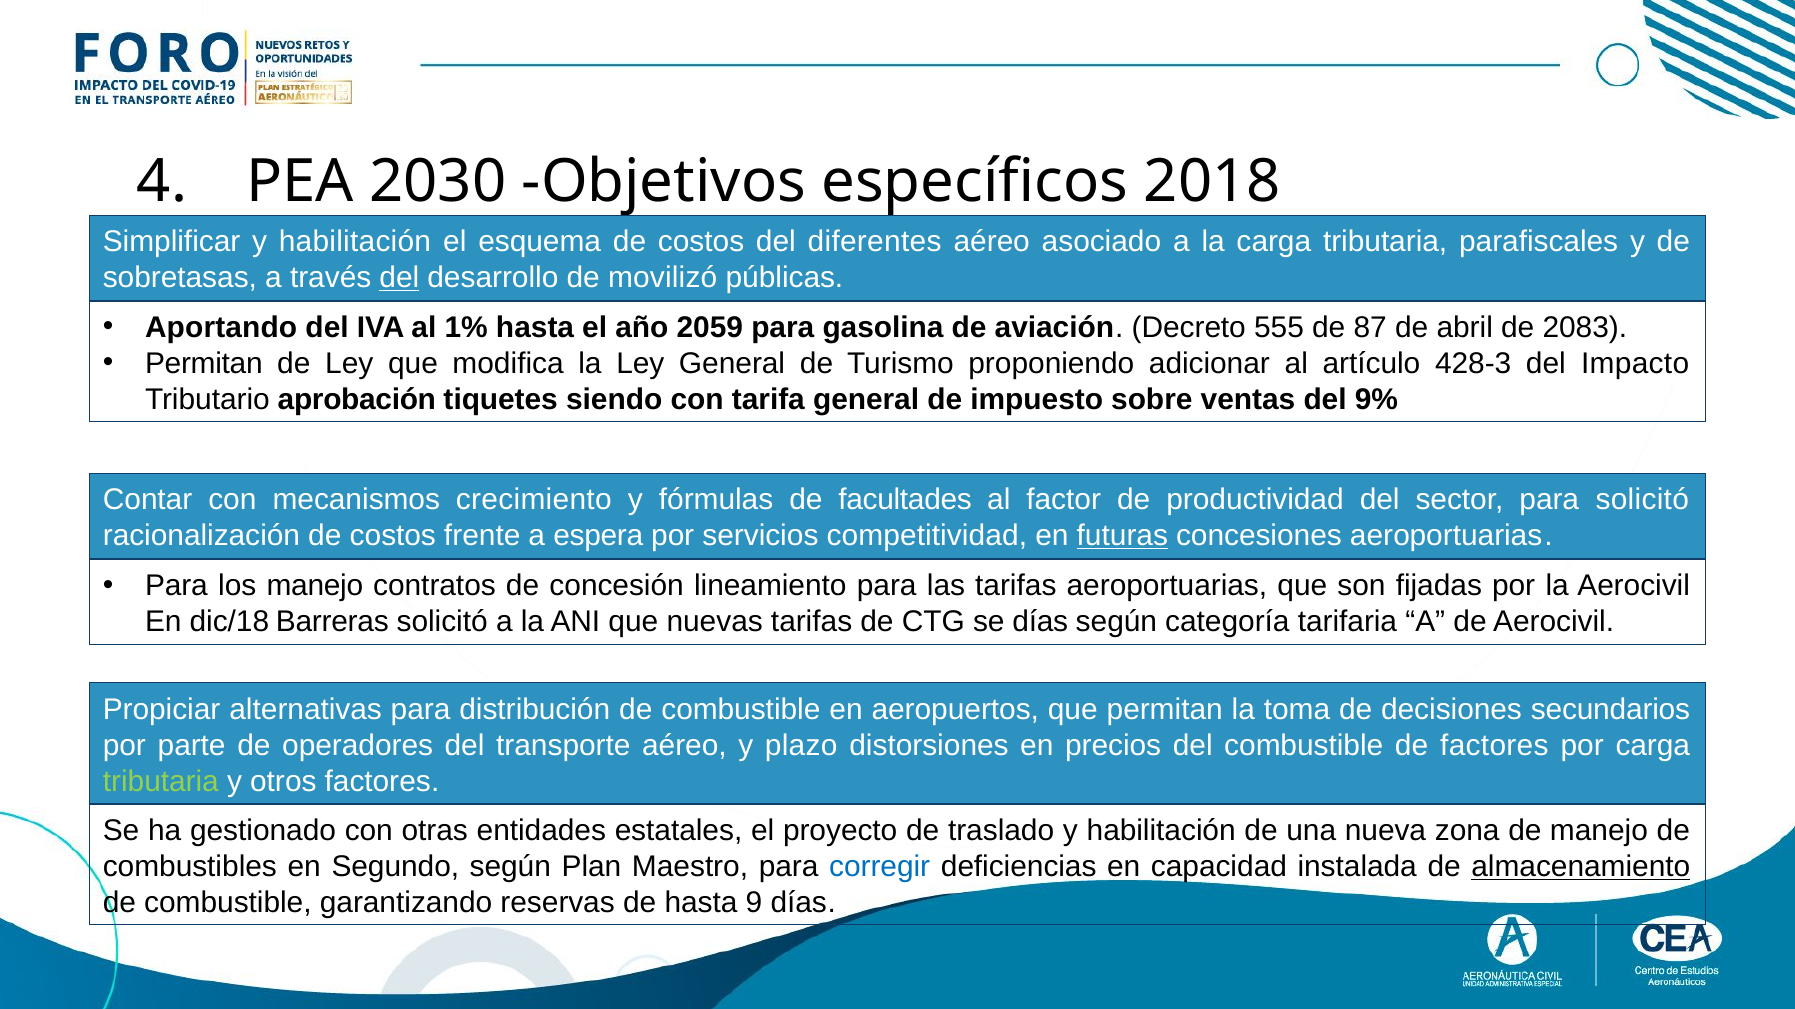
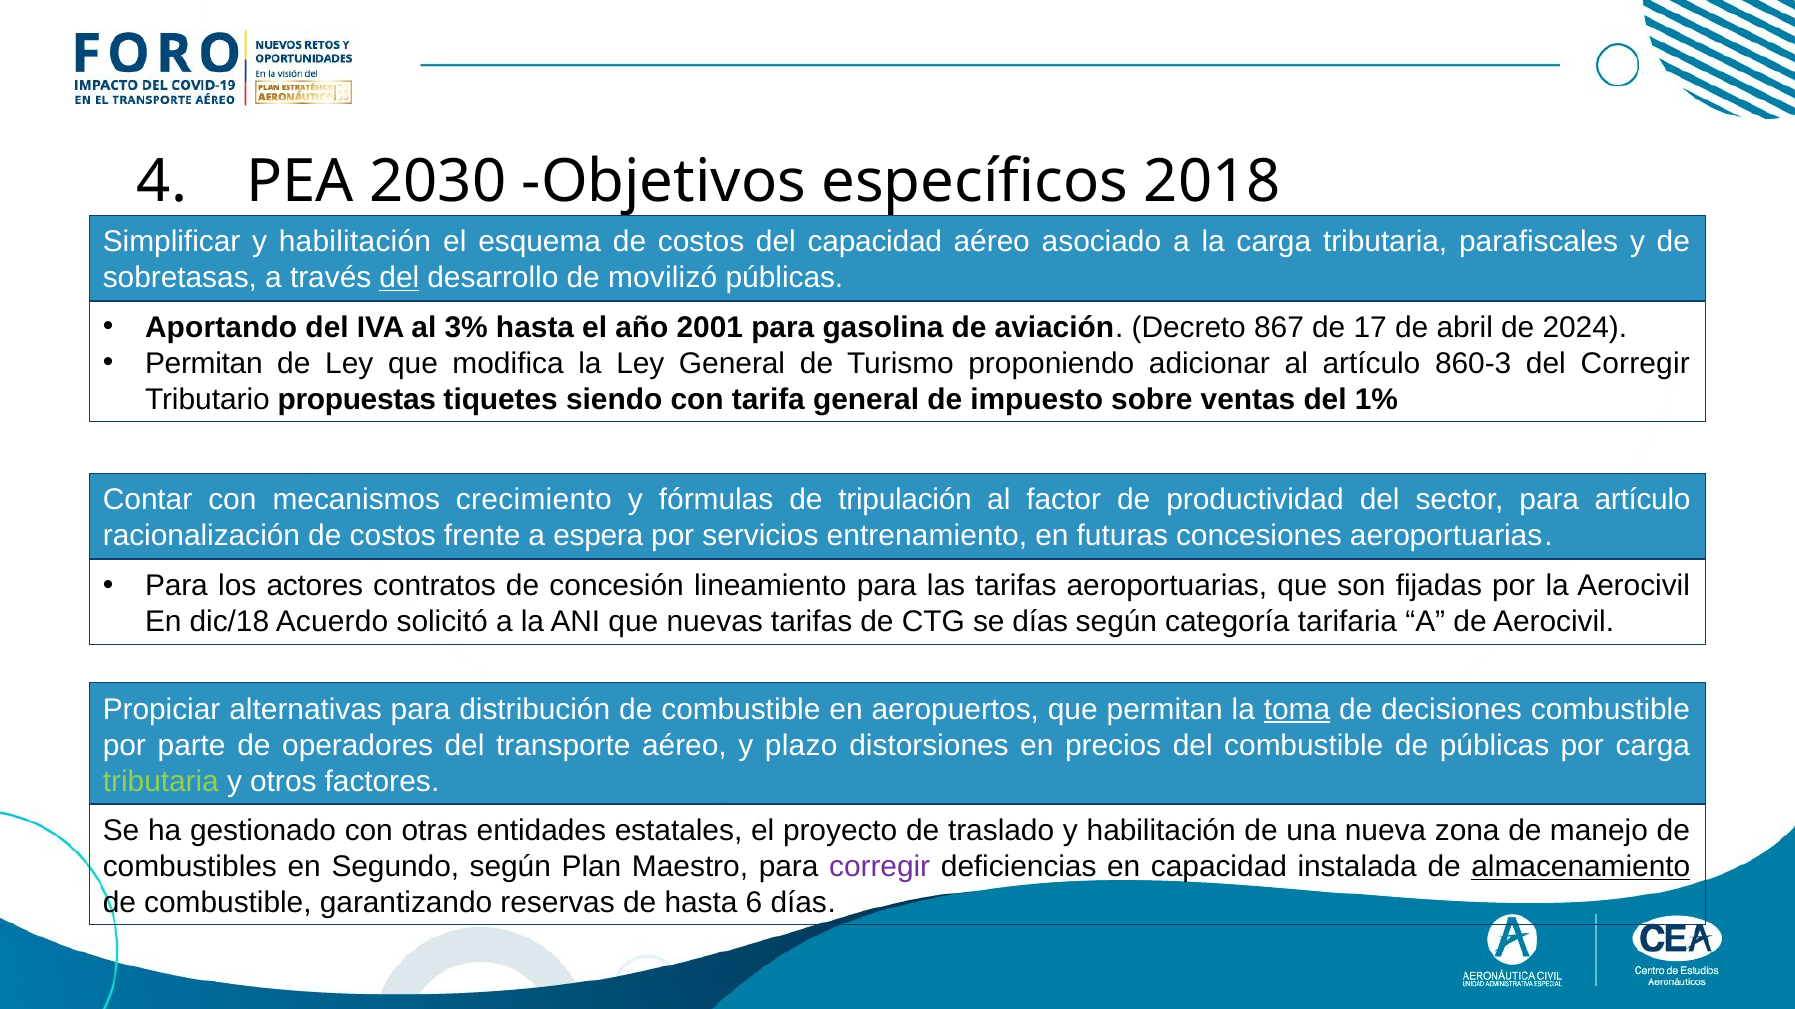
del diferentes: diferentes -> capacidad
1%: 1% -> 3%
2059: 2059 -> 2001
555: 555 -> 867
87: 87 -> 17
2083: 2083 -> 2024
428-3: 428-3 -> 860-3
del Impacto: Impacto -> Corregir
aprobación: aprobación -> propuestas
9%: 9% -> 1%
facultades: facultades -> tripulación
para solicitó: solicitó -> artículo
competitividad: competitividad -> entrenamiento
futuras underline: present -> none
los manejo: manejo -> actores
Barreras: Barreras -> Acuerdo
toma underline: none -> present
decisiones secundarios: secundarios -> combustible
de factores: factores -> públicas
corregir at (880, 867) colour: blue -> purple
9: 9 -> 6
